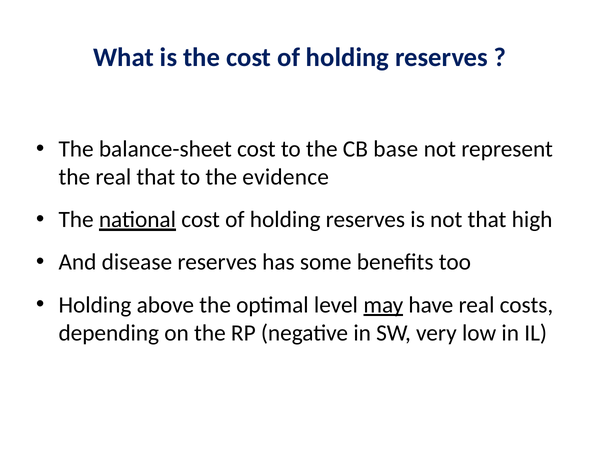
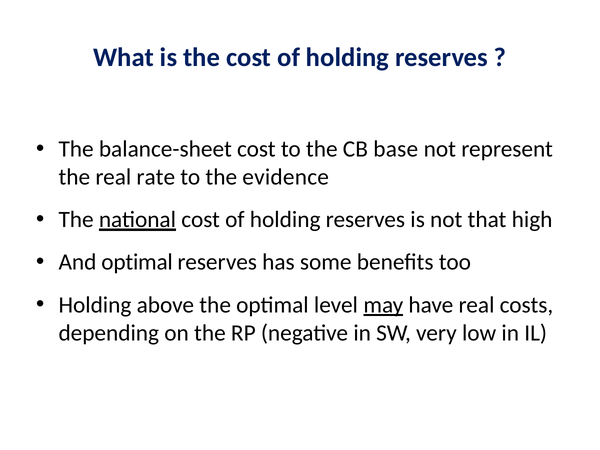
real that: that -> rate
And disease: disease -> optimal
